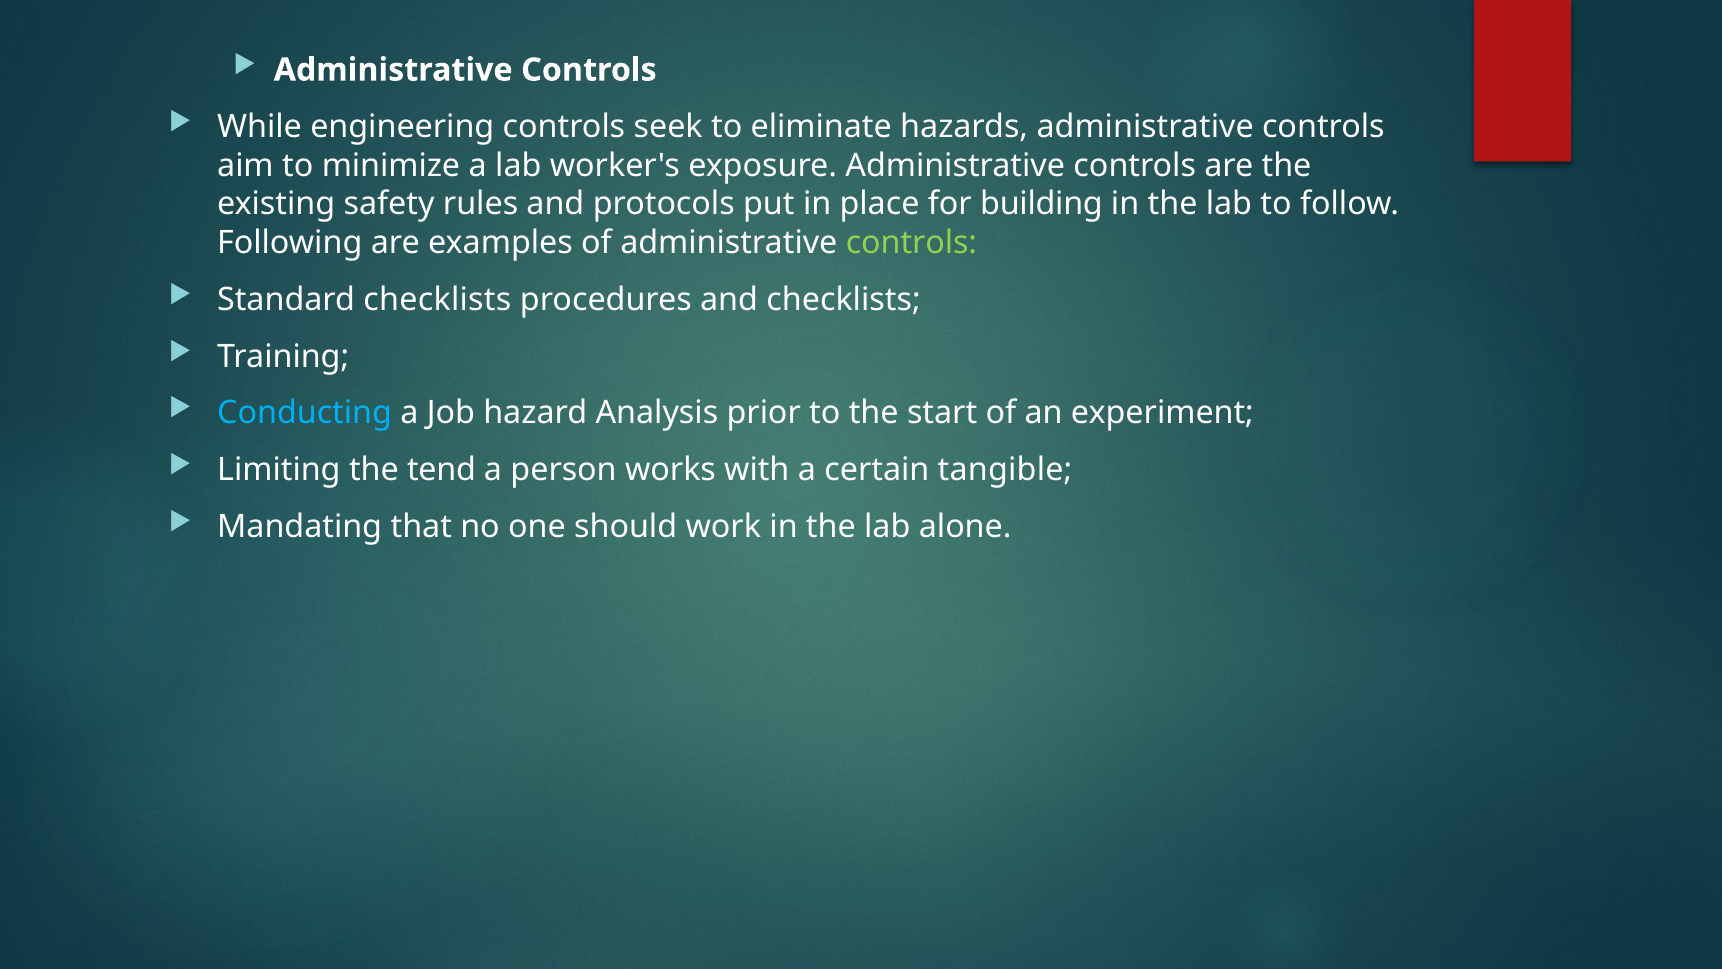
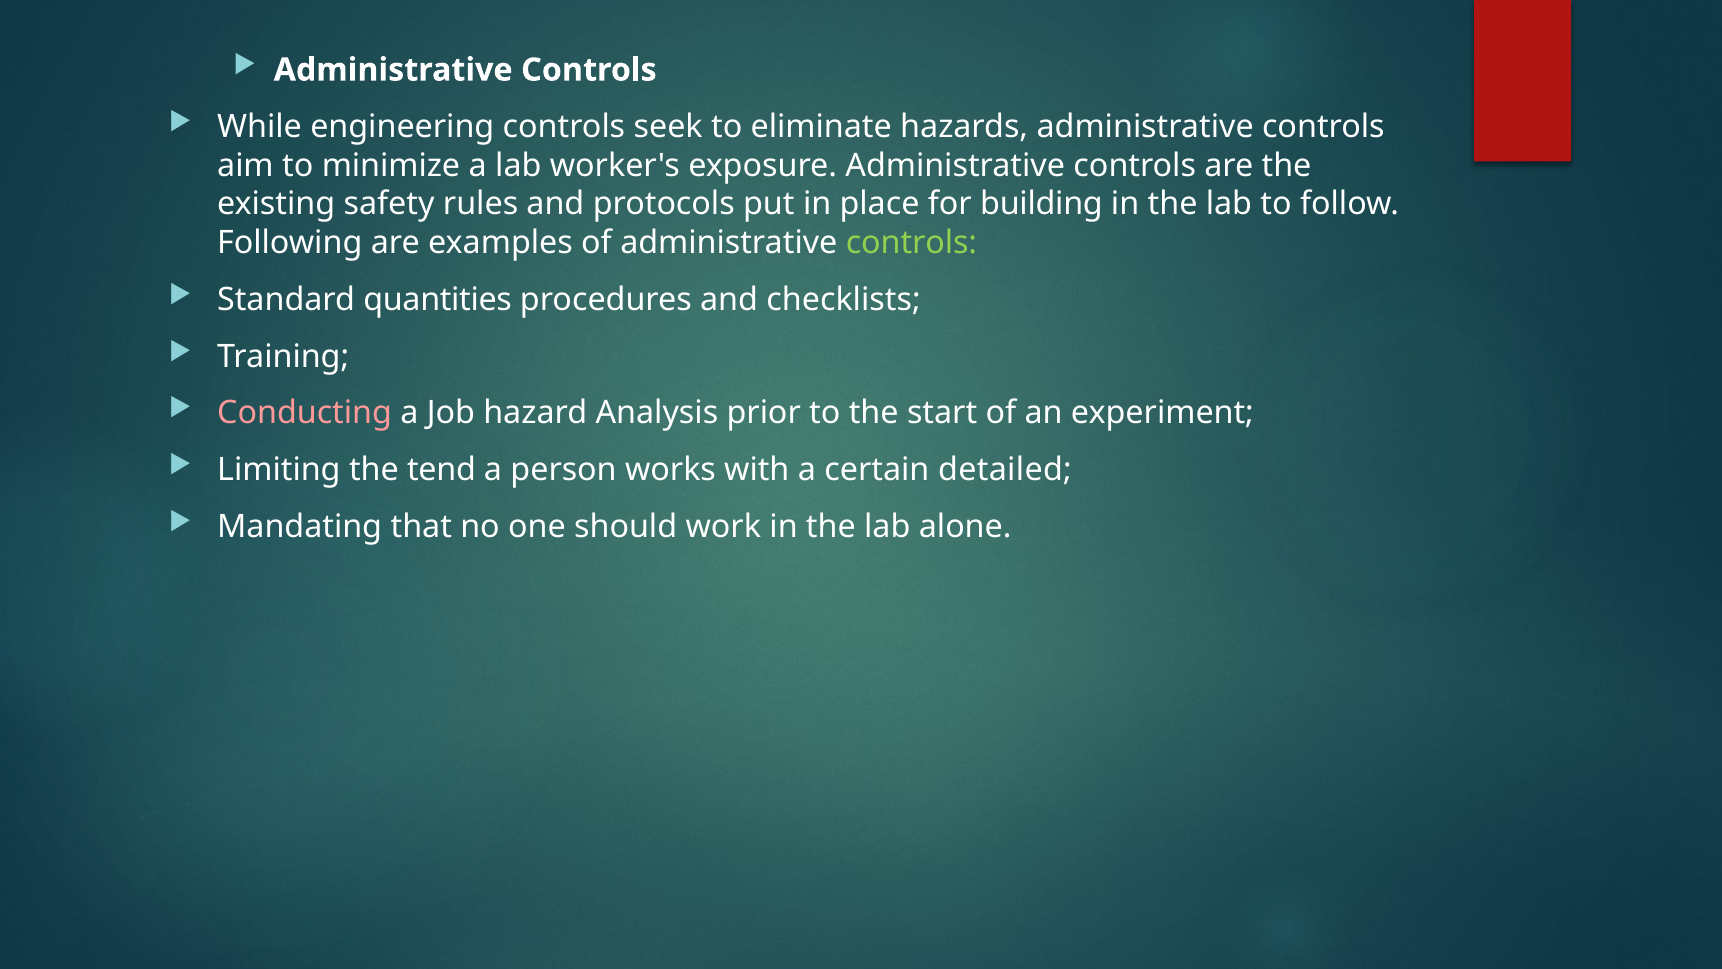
Standard checklists: checklists -> quantities
Conducting colour: light blue -> pink
tangible: tangible -> detailed
